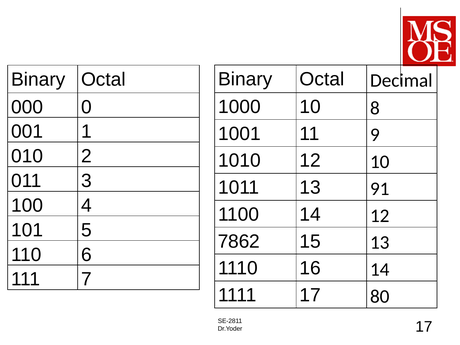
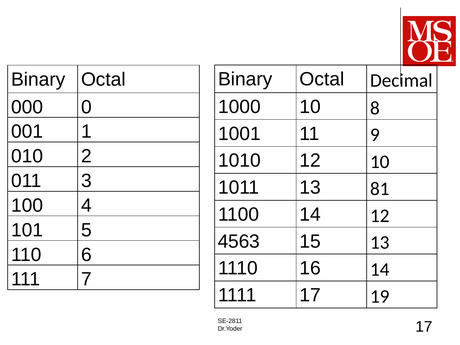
91: 91 -> 81
7862: 7862 -> 4563
80: 80 -> 19
